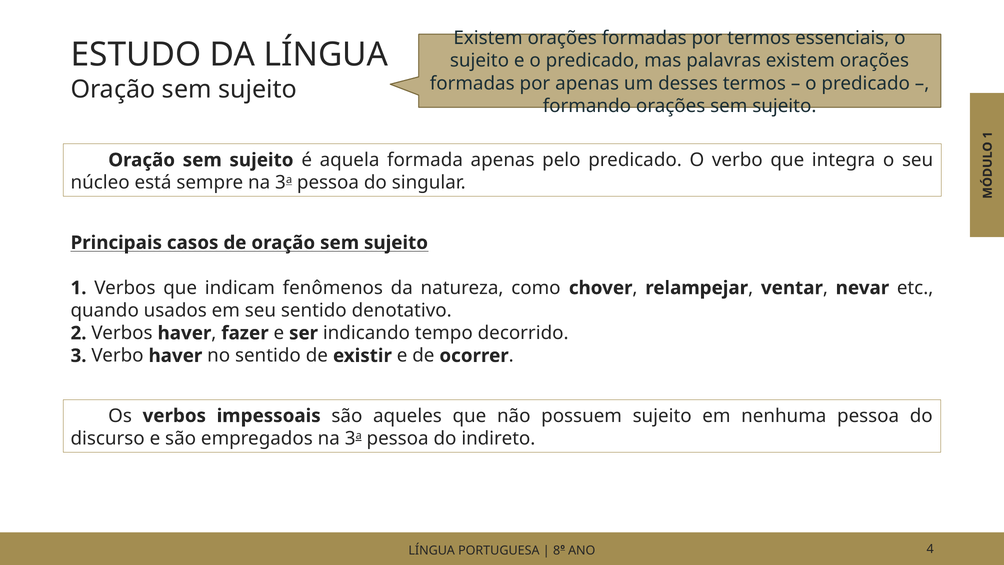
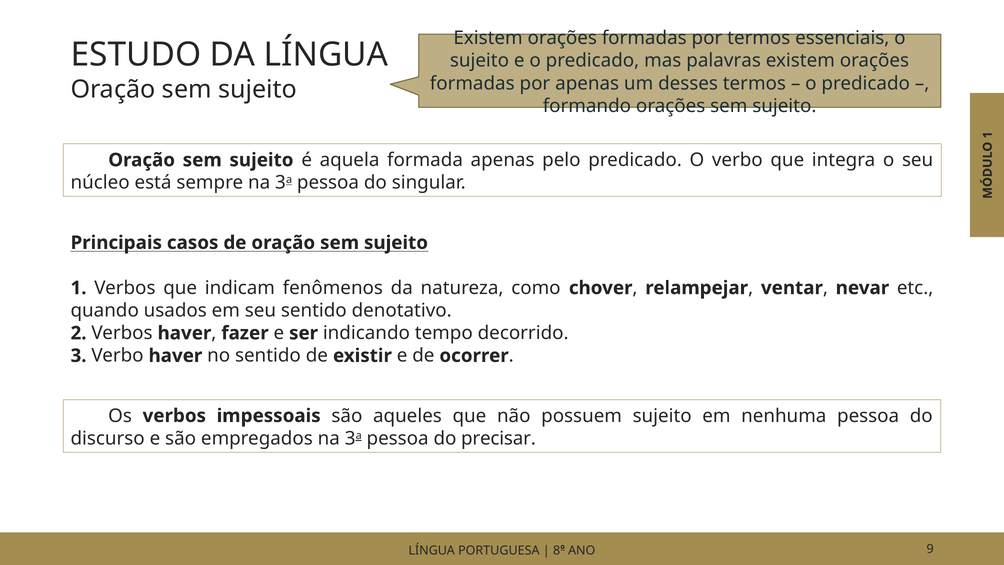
indireto: indireto -> precisar
4: 4 -> 9
